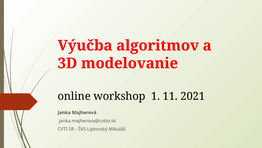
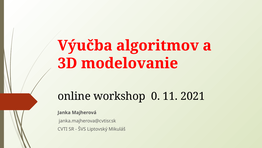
1: 1 -> 0
